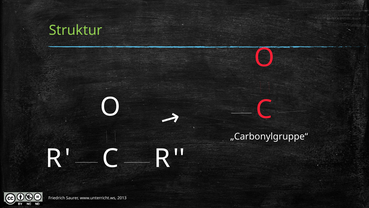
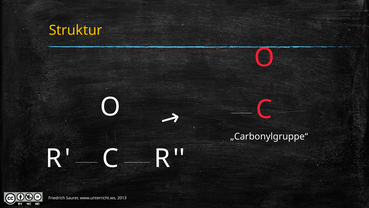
Struktur colour: light green -> yellow
